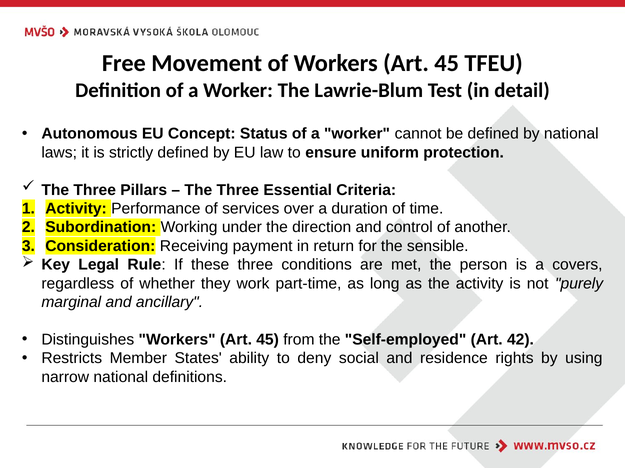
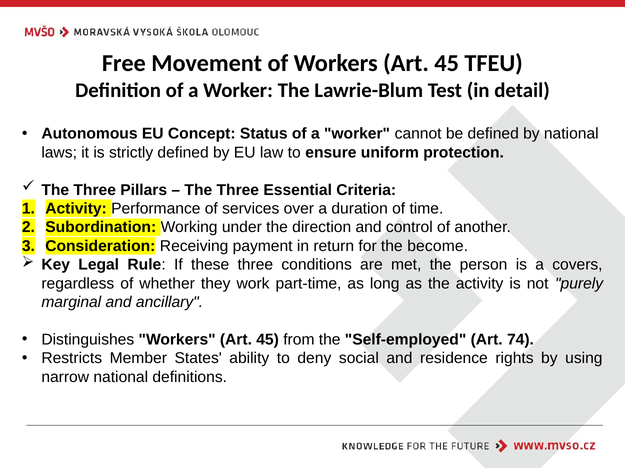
sensible: sensible -> become
42: 42 -> 74
